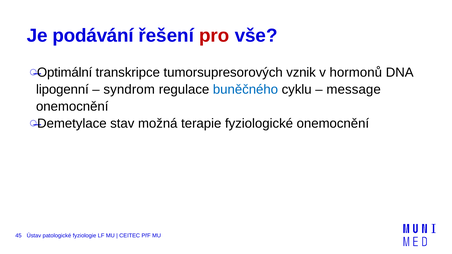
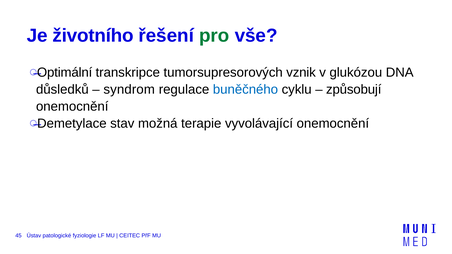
podávání: podávání -> životního
pro colour: red -> green
hormonů: hormonů -> glukózou
lipogenní: lipogenní -> důsledků
message: message -> způsobují
fyziologické: fyziologické -> vyvolávající
